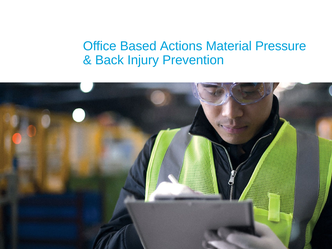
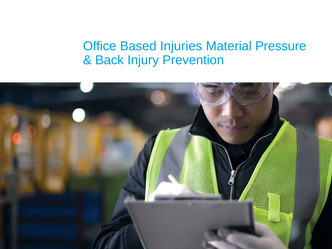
Actions: Actions -> Injuries
